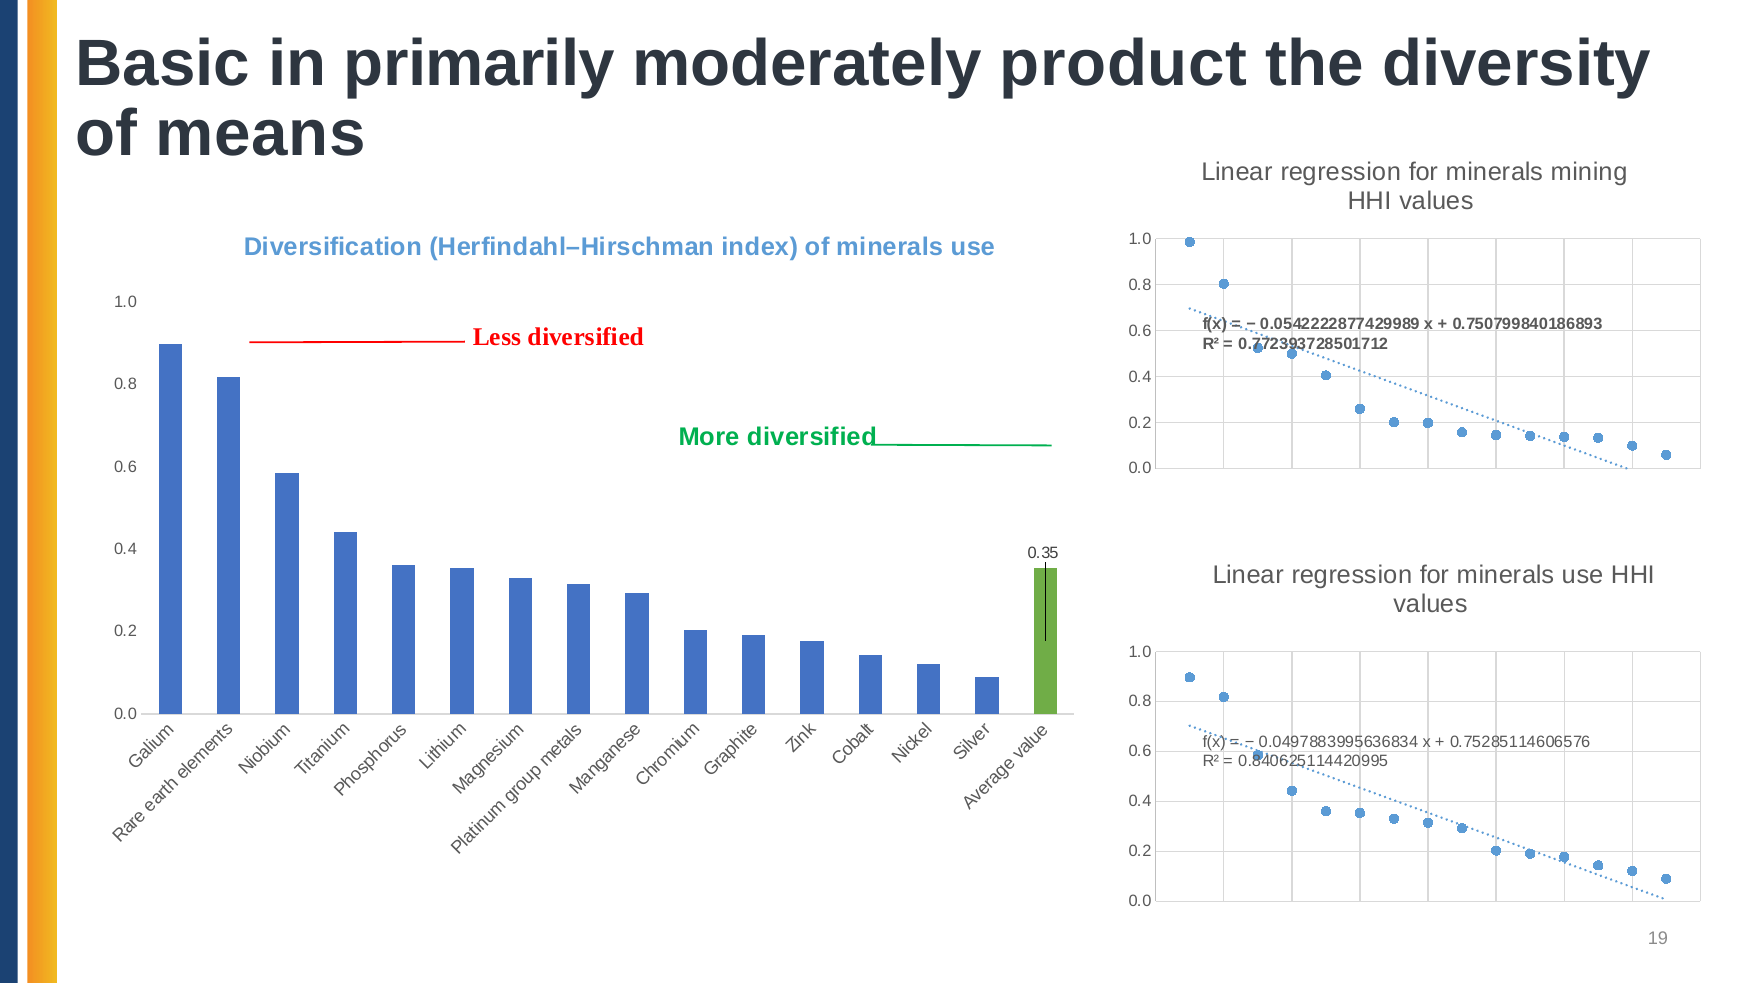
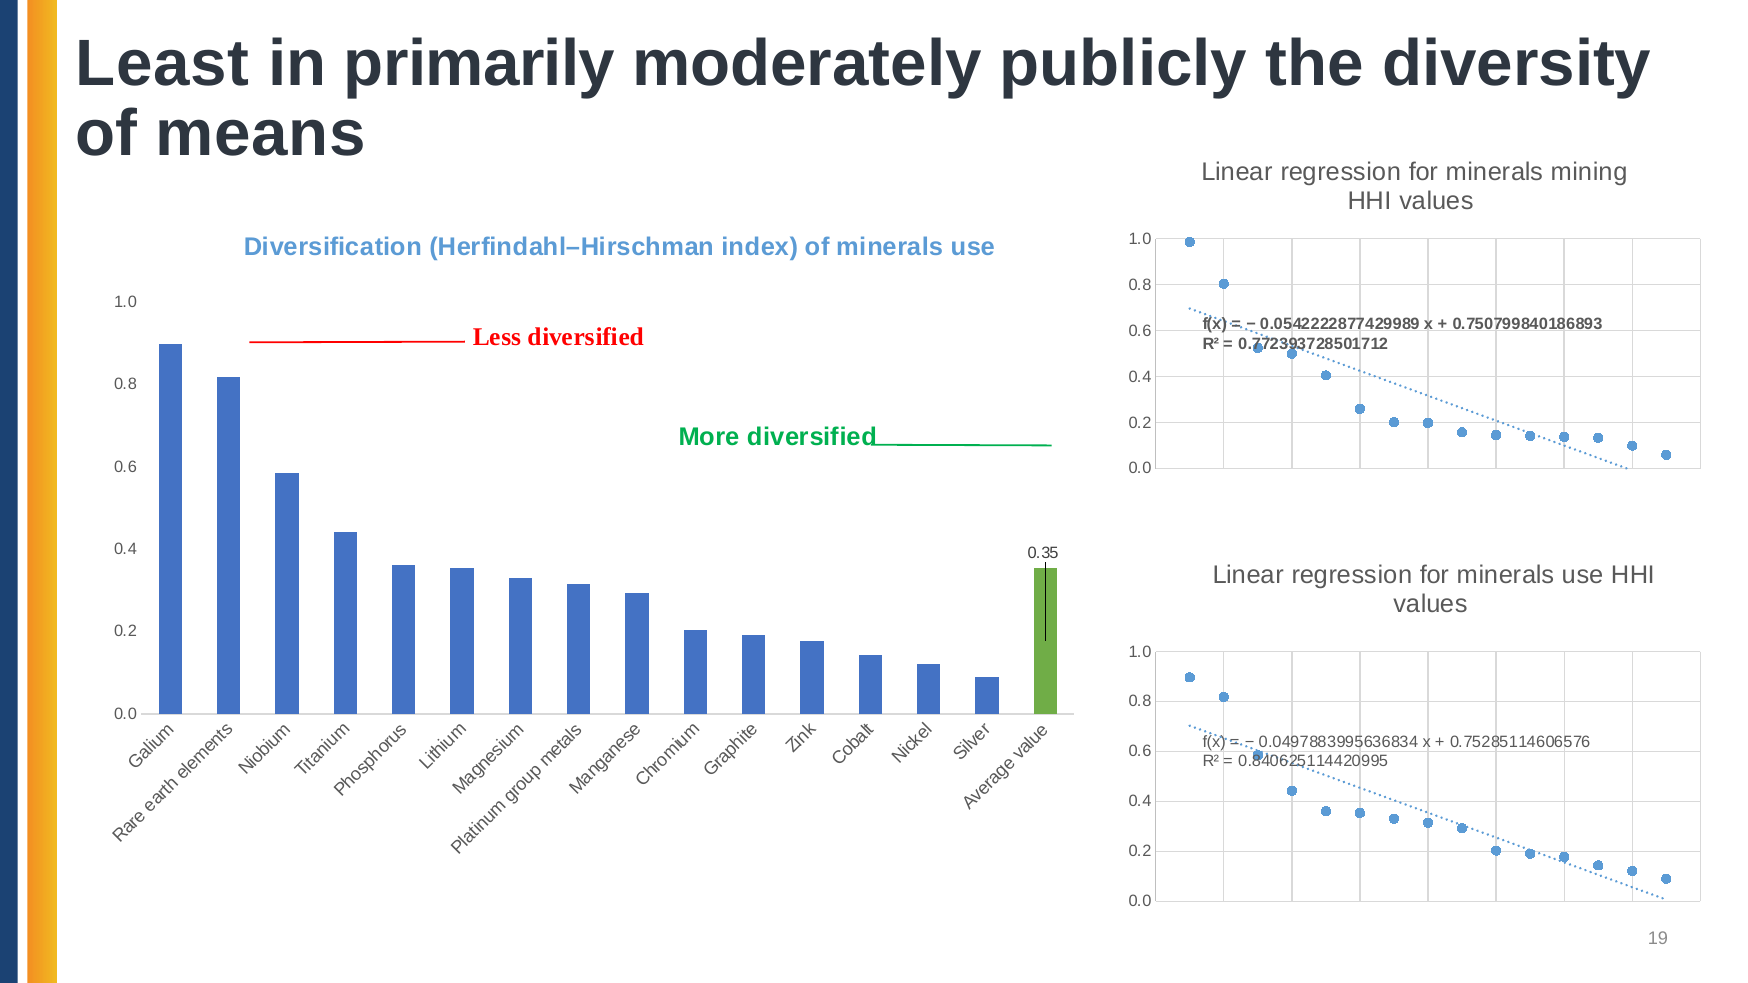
Basic: Basic -> Least
product: product -> publicly
